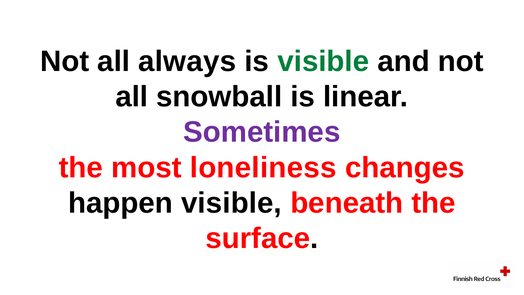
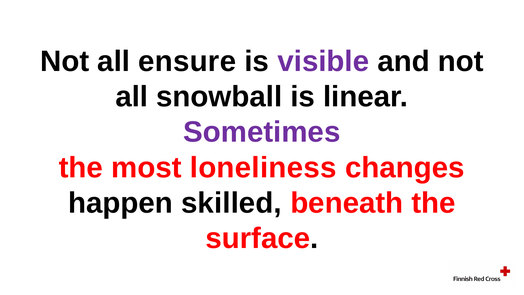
always: always -> ensure
visible at (323, 61) colour: green -> purple
happen visible: visible -> skilled
